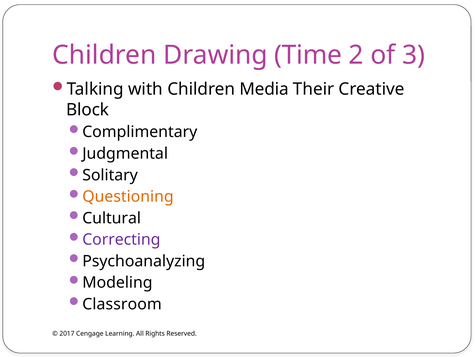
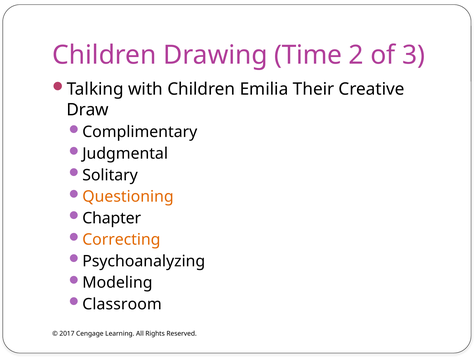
Media: Media -> Emilia
Block: Block -> Draw
Cultural: Cultural -> Chapter
Correcting colour: purple -> orange
